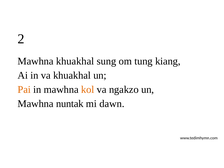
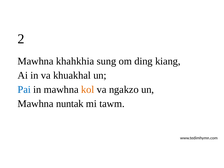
Mawhna khuakhal: khuakhal -> khahkhia
tung: tung -> ding
Pai colour: orange -> blue
dawn: dawn -> tawm
